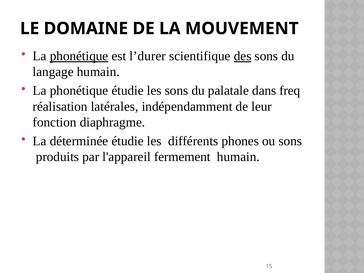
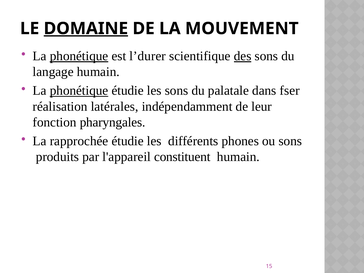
DOMAINE underline: none -> present
phonétique at (79, 91) underline: none -> present
freq: freq -> fser
diaphragme: diaphragme -> pharyngales
déterminée: déterminée -> rapprochée
fermement: fermement -> constituent
